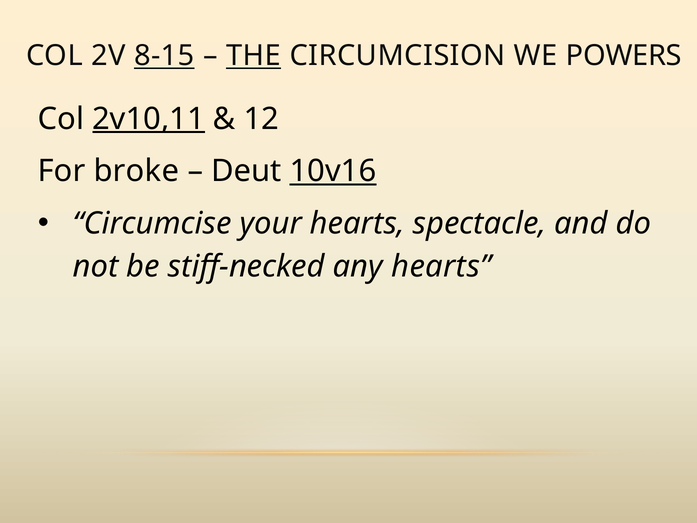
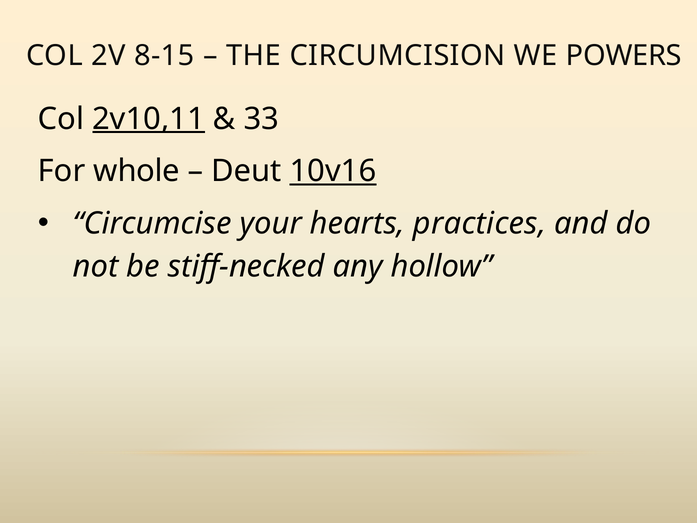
8-15 underline: present -> none
THE underline: present -> none
12: 12 -> 33
broke: broke -> whole
spectacle: spectacle -> practices
any hearts: hearts -> hollow
